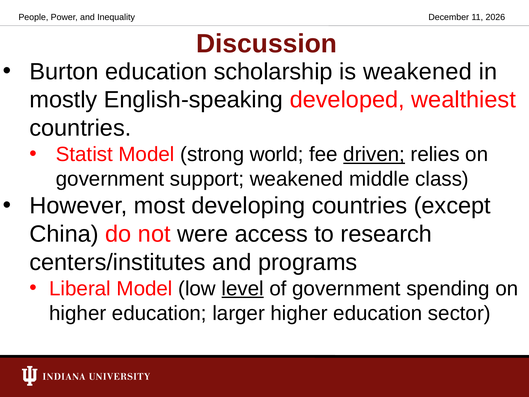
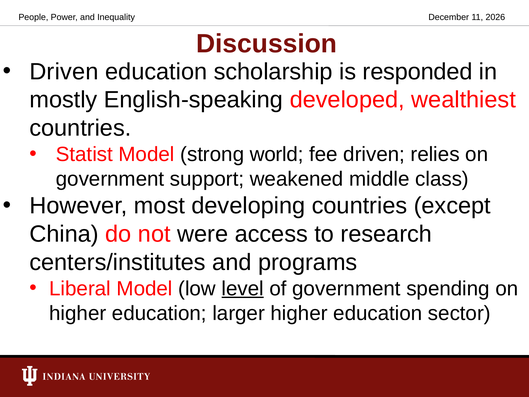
Burton at (64, 72): Burton -> Driven
is weakened: weakened -> responded
driven at (374, 154) underline: present -> none
